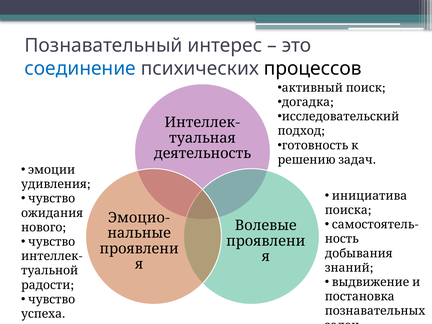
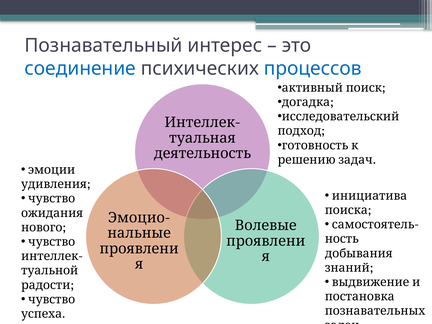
процессов colour: black -> blue
